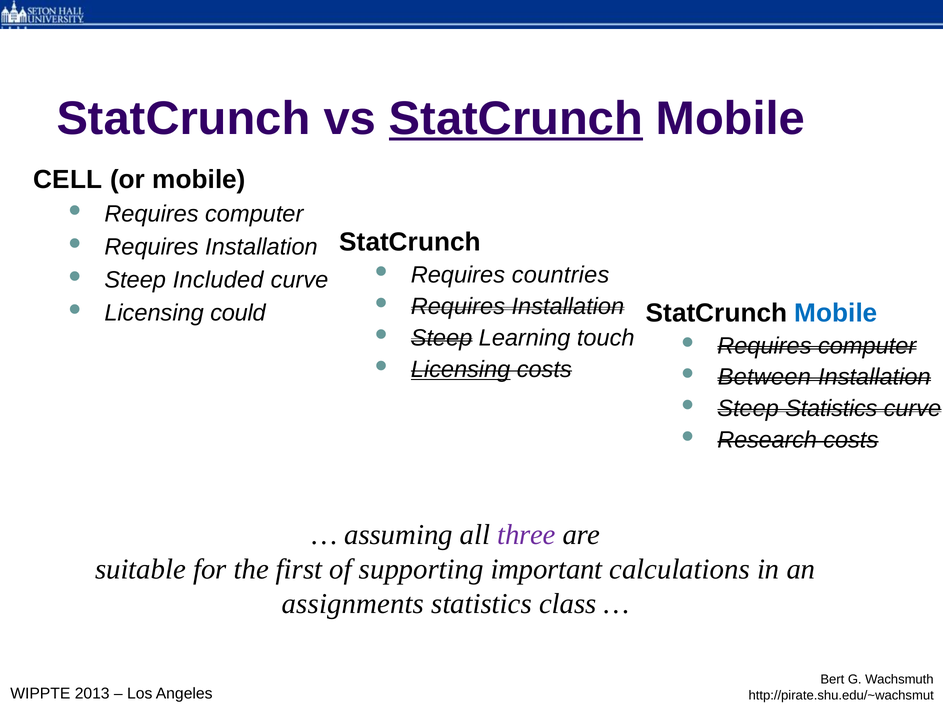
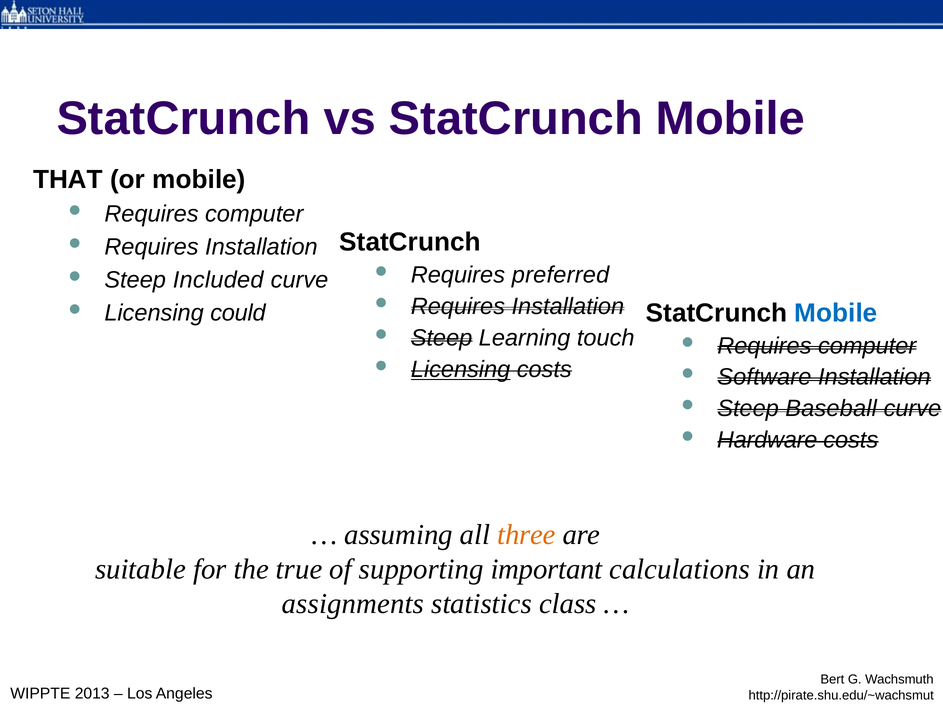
StatCrunch at (516, 119) underline: present -> none
CELL: CELL -> THAT
countries: countries -> preferred
Between: Between -> Software
Steep Statistics: Statistics -> Baseball
Research: Research -> Hardware
three colour: purple -> orange
first: first -> true
